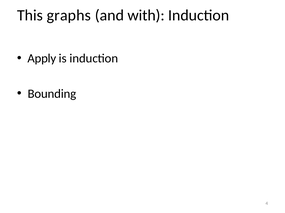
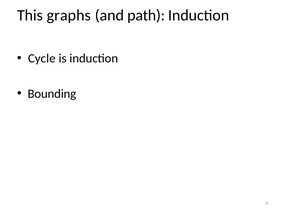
with: with -> path
Apply: Apply -> Cycle
